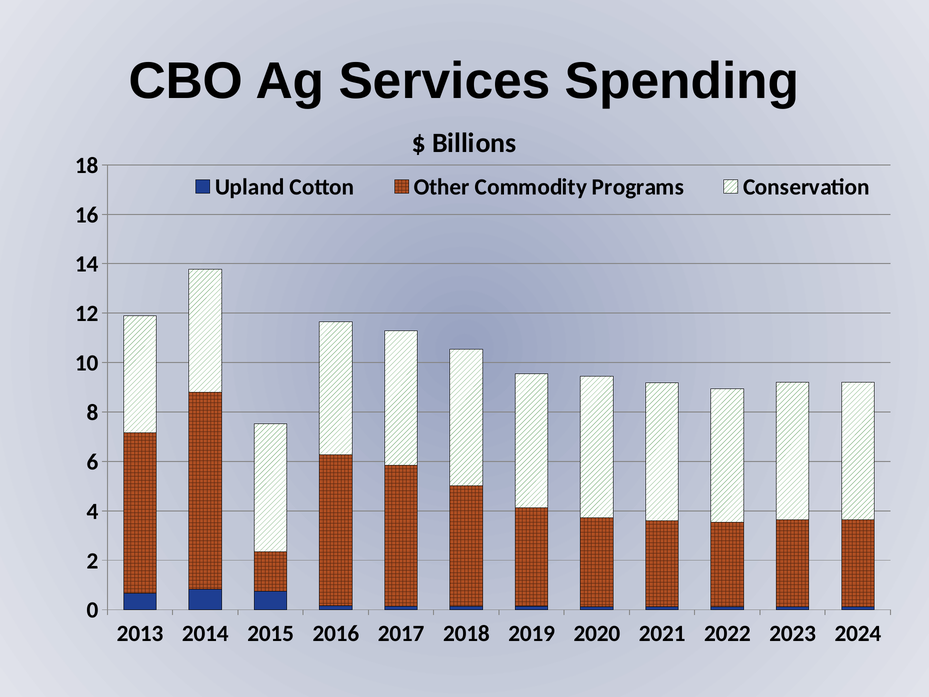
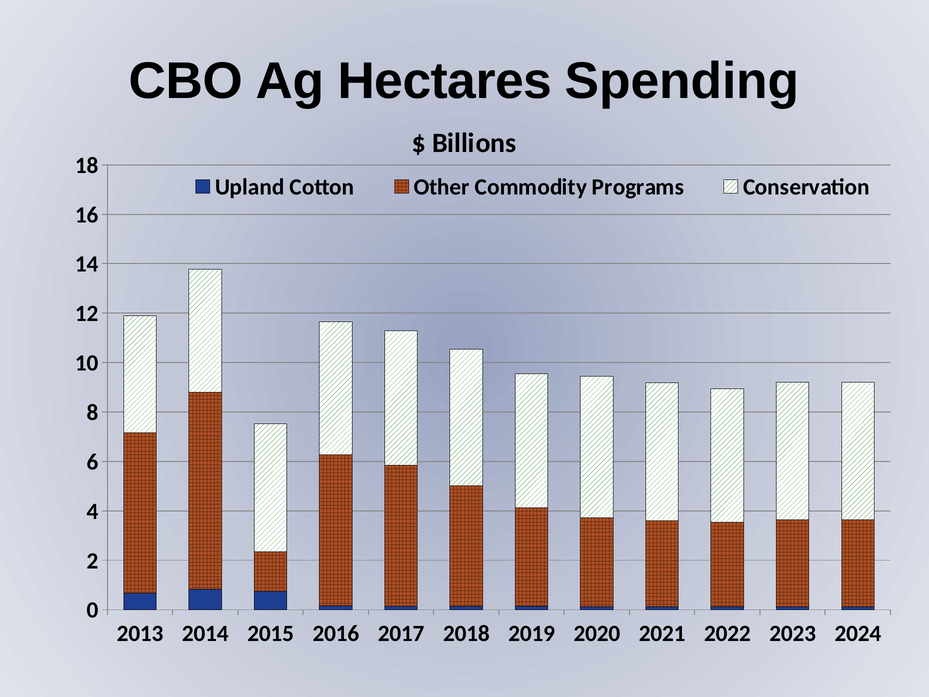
Services: Services -> Hectares
